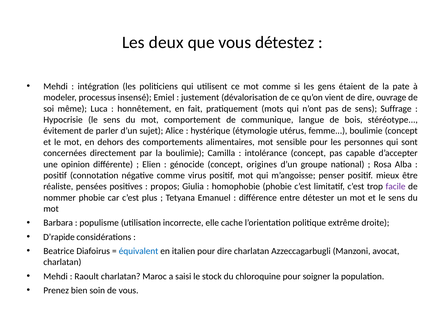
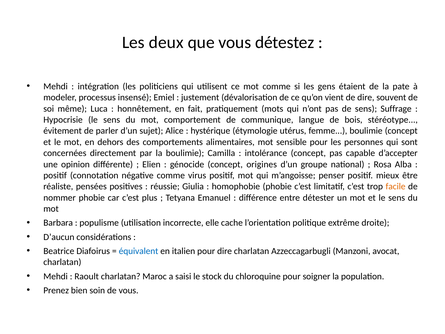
ouvrage: ouvrage -> souvent
propos: propos -> réussie
facile colour: purple -> orange
D’rapide: D’rapide -> D’aucun
